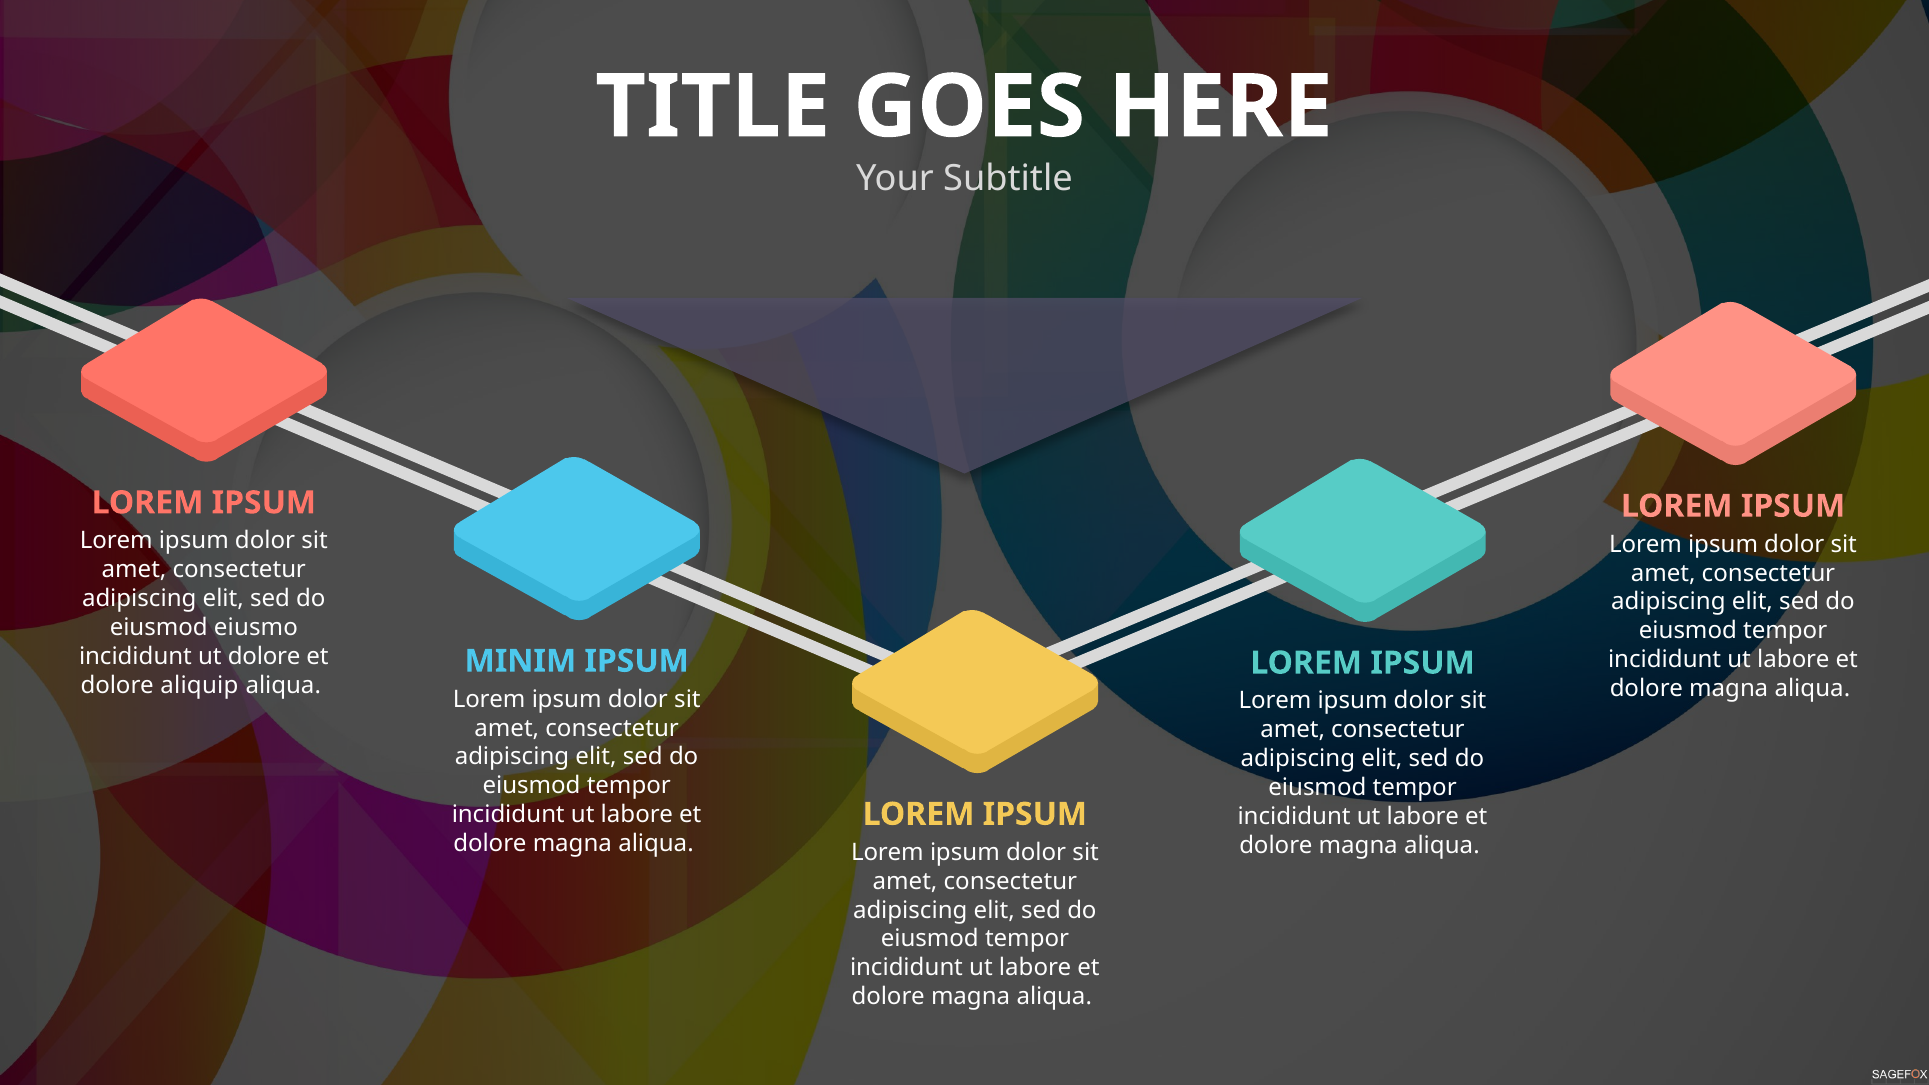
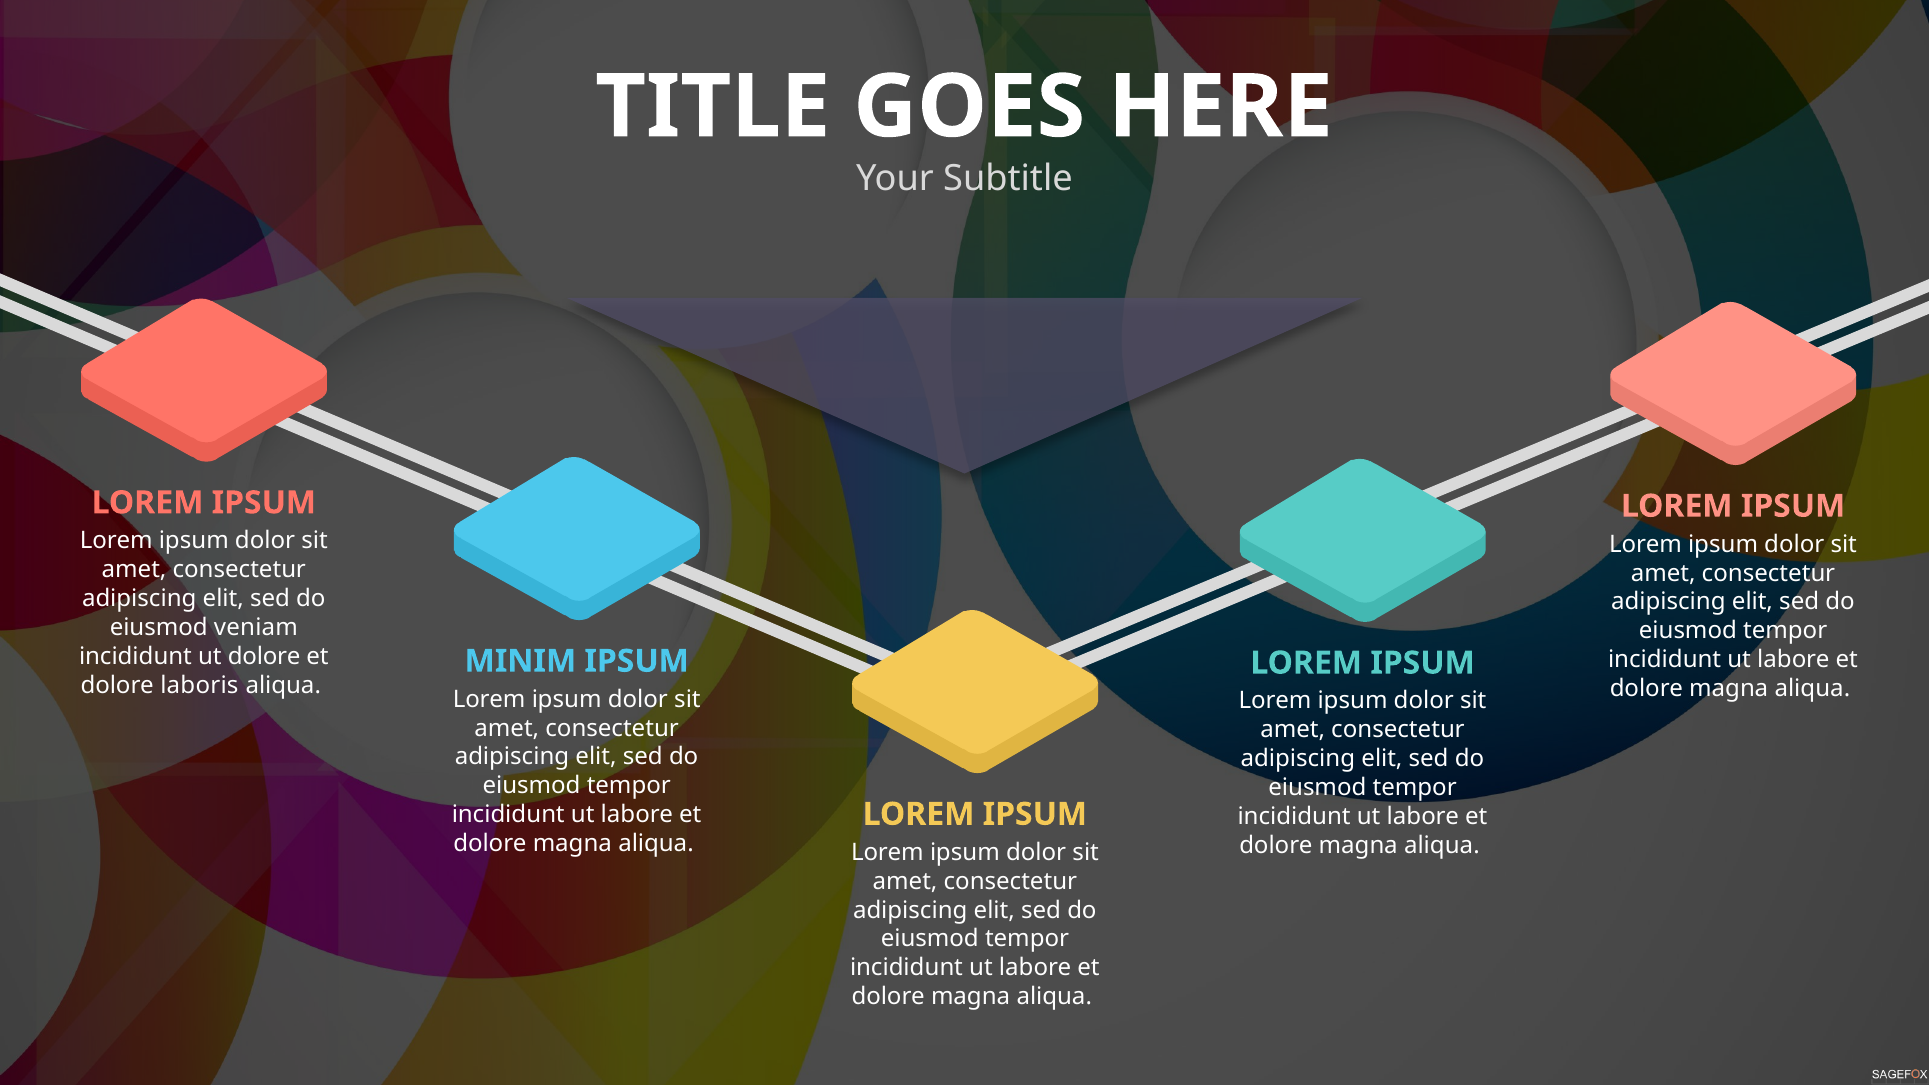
eiusmo: eiusmo -> veniam
aliquip: aliquip -> laboris
